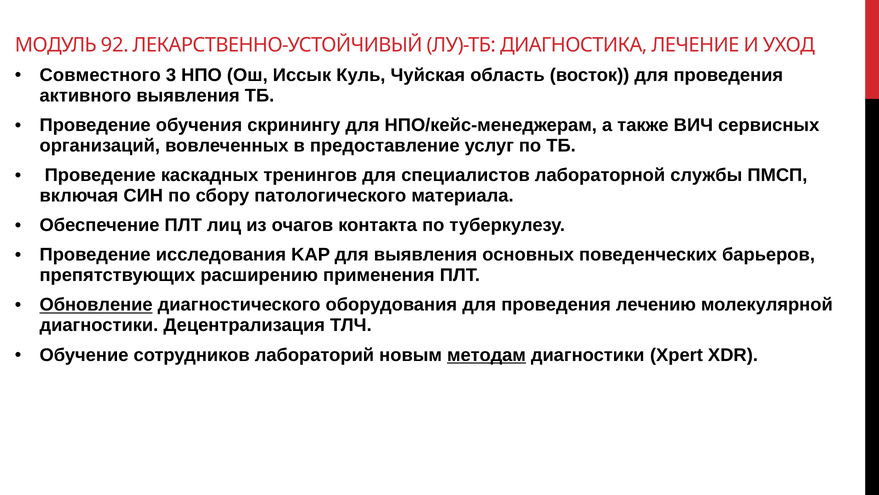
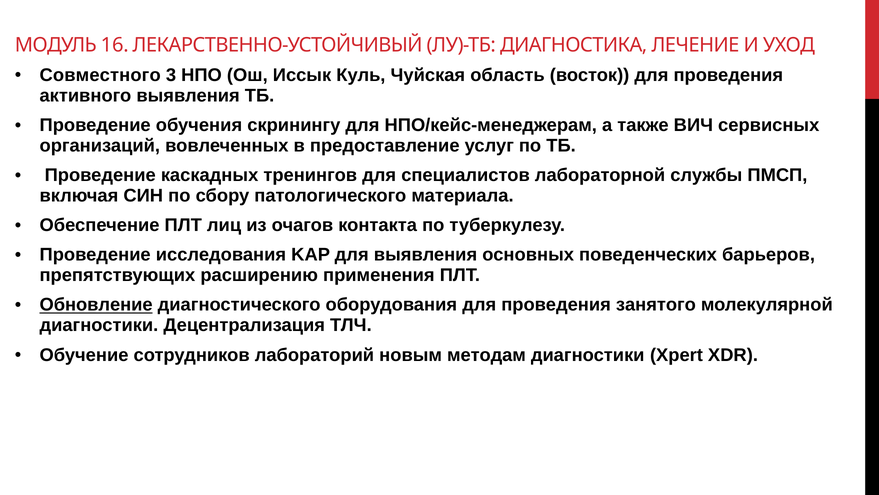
92: 92 -> 16
лечению: лечению -> занятого
методам underline: present -> none
